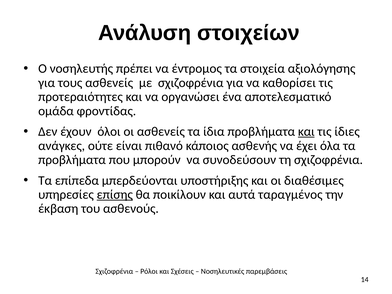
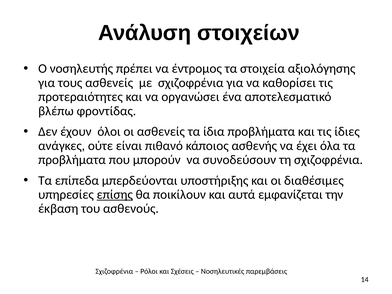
ομάδα: ομάδα -> βλέπω
και at (306, 132) underline: present -> none
ταραγμένος: ταραγμένος -> εμφανίζεται
